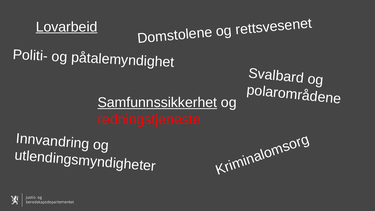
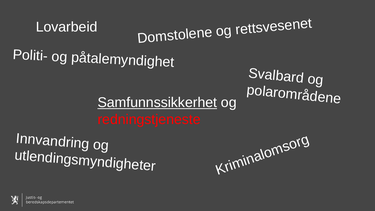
Lovarbeid underline: present -> none
